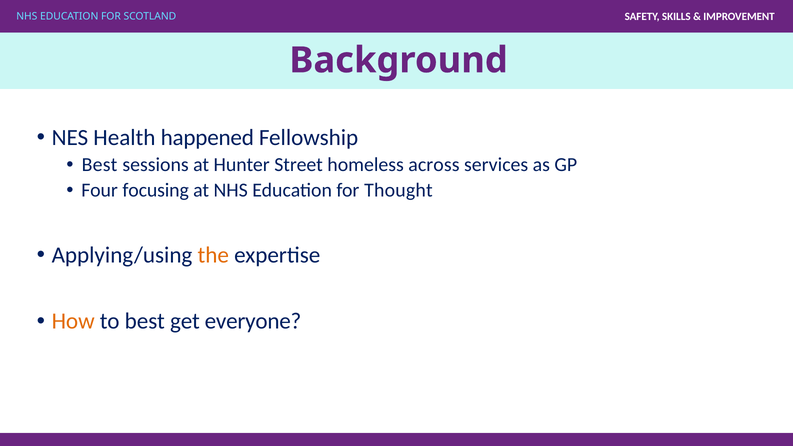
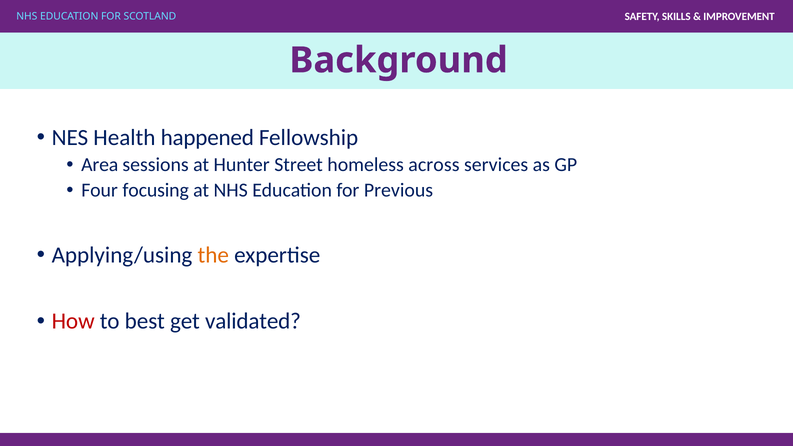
Best at (100, 165): Best -> Area
Thought: Thought -> Previous
How colour: orange -> red
everyone: everyone -> validated
